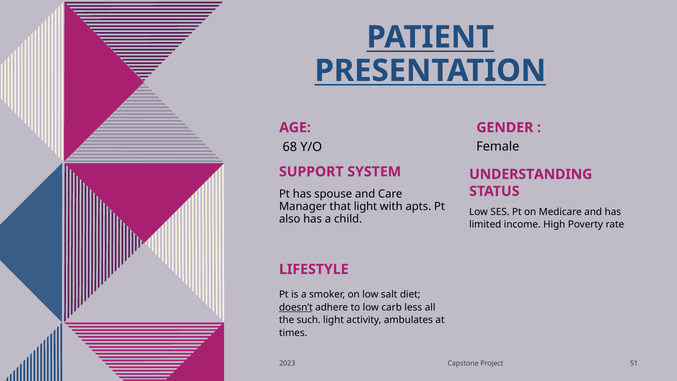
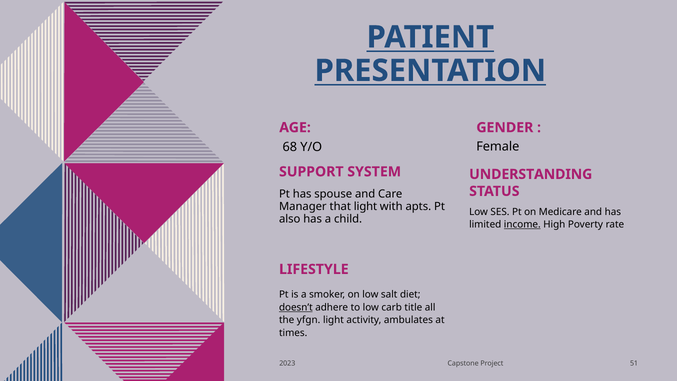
income underline: none -> present
less: less -> title
such: such -> yfgn
